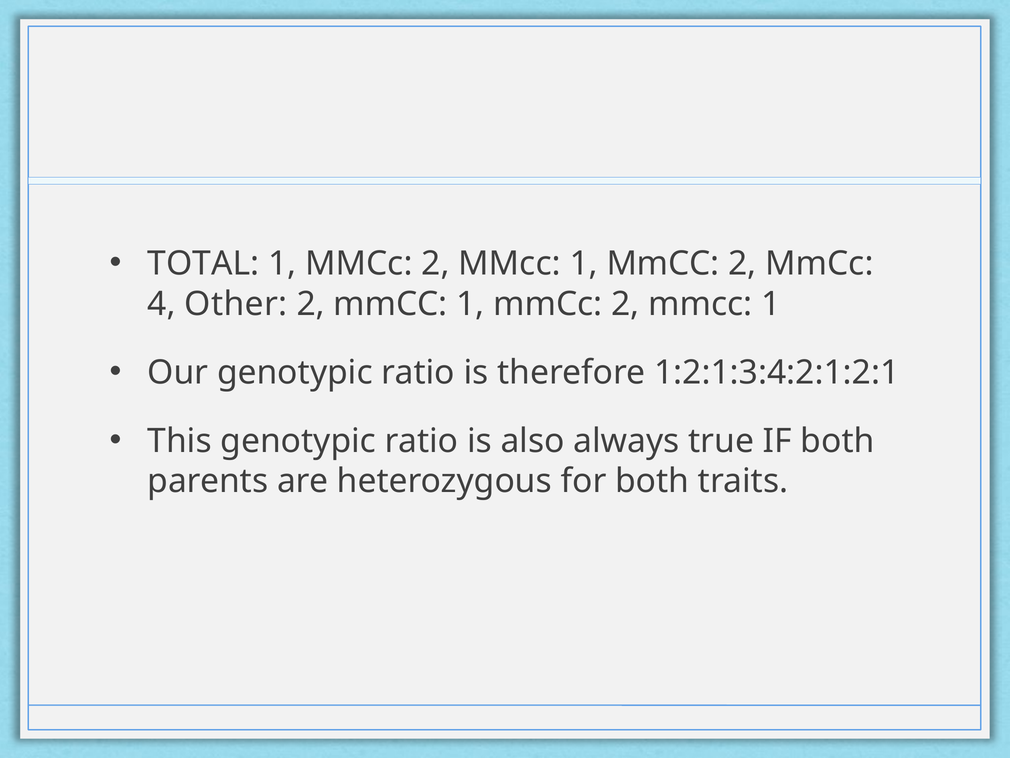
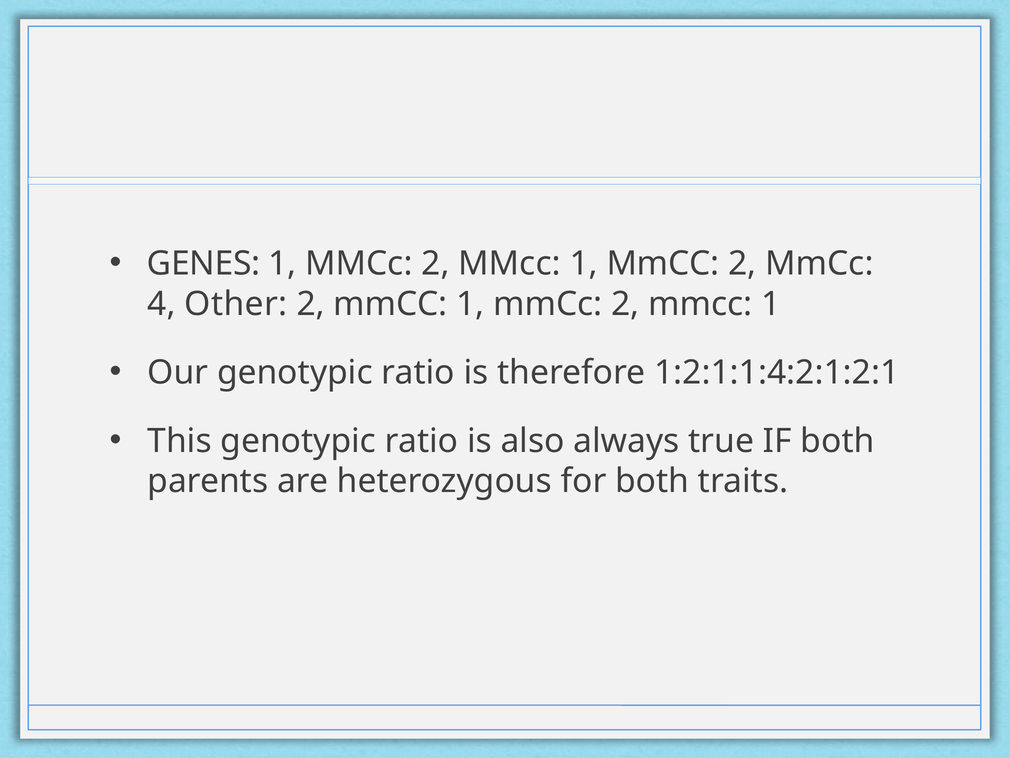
TOTAL: TOTAL -> GENES
1:2:1:3:4:2:1:2:1: 1:2:1:3:4:2:1:2:1 -> 1:2:1:1:4:2:1:2:1
